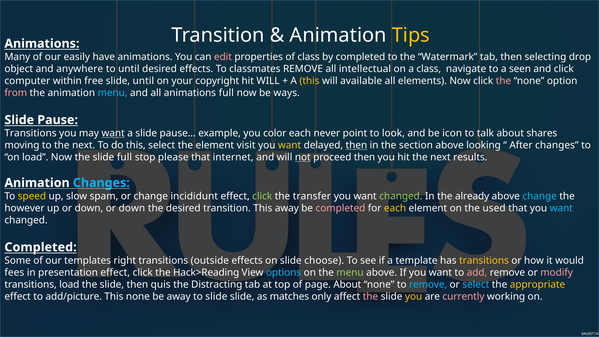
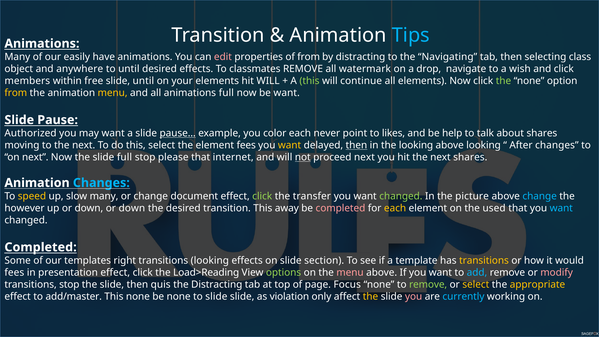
Tips colour: yellow -> light blue
of class: class -> from
by completed: completed -> distracting
Watermark: Watermark -> Navigating
drop: drop -> class
intellectual: intellectual -> watermark
a class: class -> drop
seen: seen -> wish
computer: computer -> members
your copyright: copyright -> elements
this at (309, 81) colour: yellow -> light green
available: available -> continue
the at (503, 81) colour: pink -> light green
from at (16, 93) colour: pink -> yellow
menu at (113, 93) colour: light blue -> yellow
be ways: ways -> want
Transitions at (31, 133): Transitions -> Authorized
want at (113, 133) underline: present -> none
pause… underline: none -> present
look: look -> likes
icon: icon -> help
element visit: visit -> fees
the section: section -> looking
on load: load -> next
proceed then: then -> next
next results: results -> shares
slow spam: spam -> many
incididunt: incididunt -> document
already: already -> picture
transitions outside: outside -> looking
choose: choose -> section
Hack>Reading: Hack>Reading -> Load>Reading
options colour: light blue -> light green
menu at (350, 272) colour: light green -> pink
add colour: pink -> light blue
transitions load: load -> stop
page About: About -> Focus
remove at (428, 284) colour: light blue -> light green
select at (476, 284) colour: light blue -> yellow
add/picture: add/picture -> add/master
be away: away -> none
matches: matches -> violation
the at (371, 296) colour: pink -> yellow
you at (414, 296) colour: yellow -> pink
currently colour: pink -> light blue
